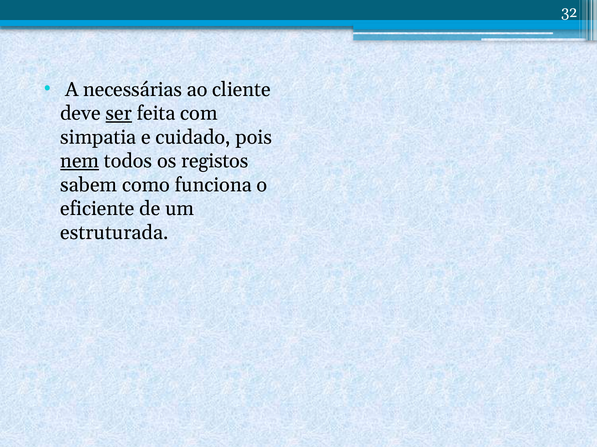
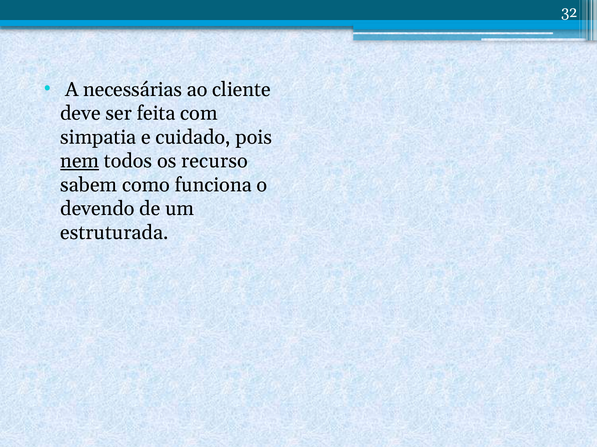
ser underline: present -> none
registos: registos -> recurso
eficiente: eficiente -> devendo
